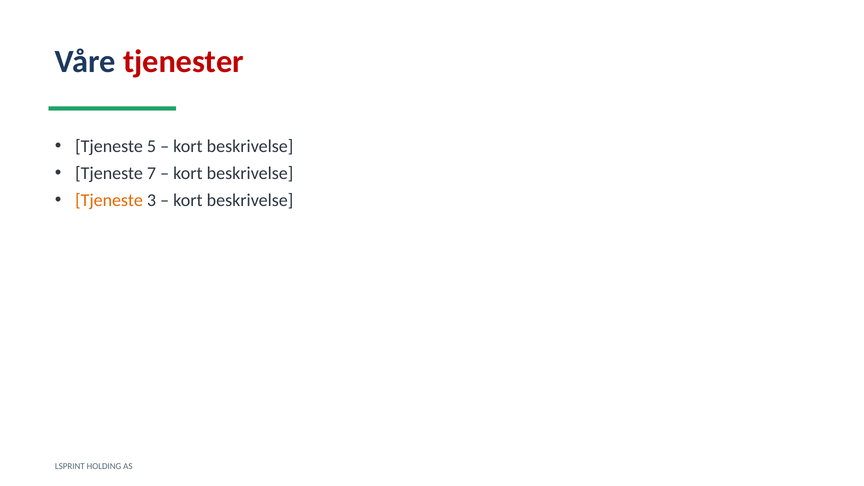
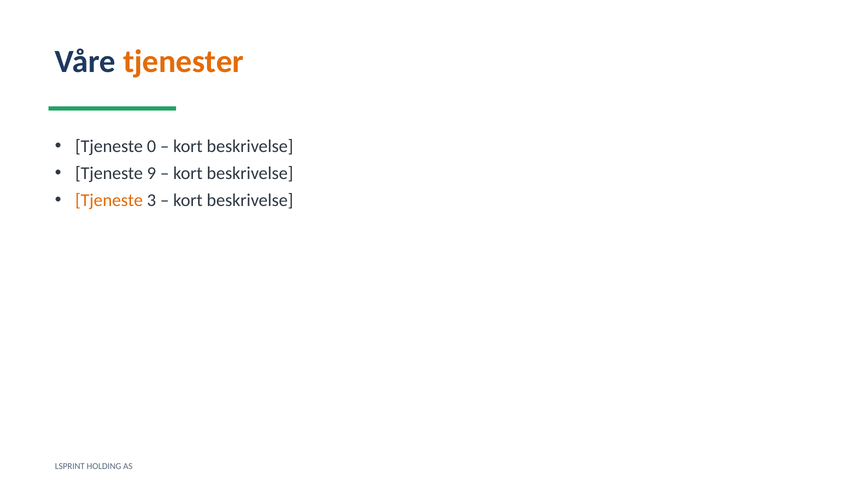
tjenester colour: red -> orange
5: 5 -> 0
7: 7 -> 9
